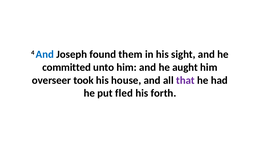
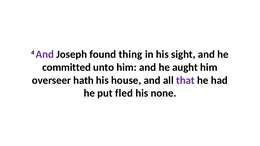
And at (45, 54) colour: blue -> purple
them: them -> thing
took: took -> hath
forth: forth -> none
